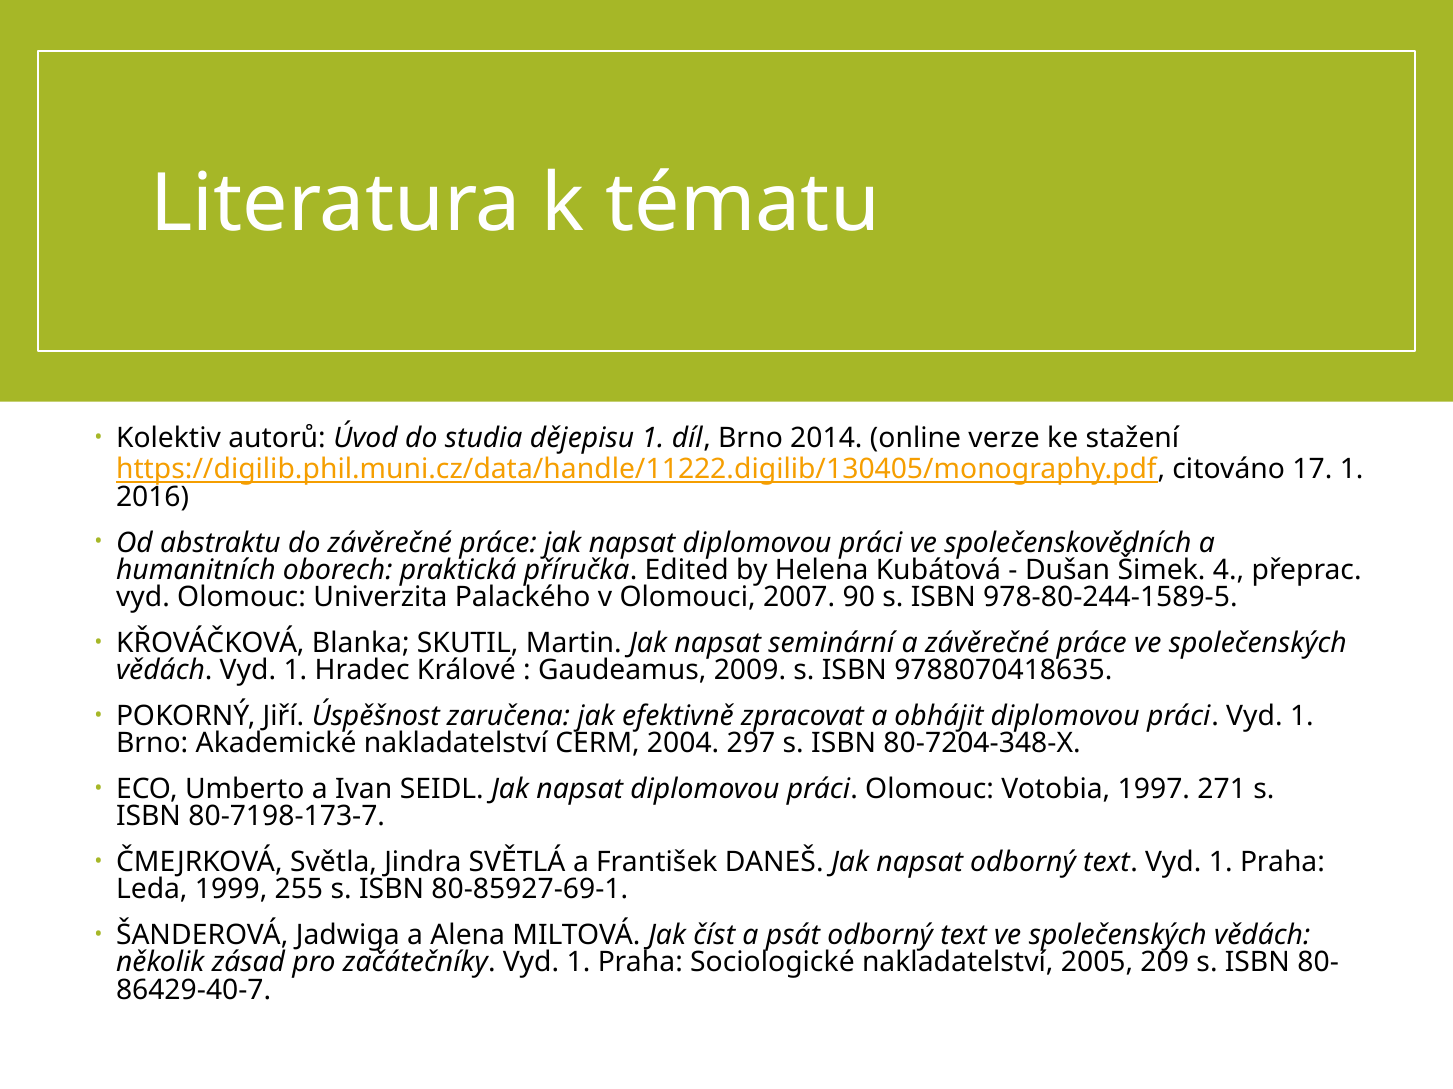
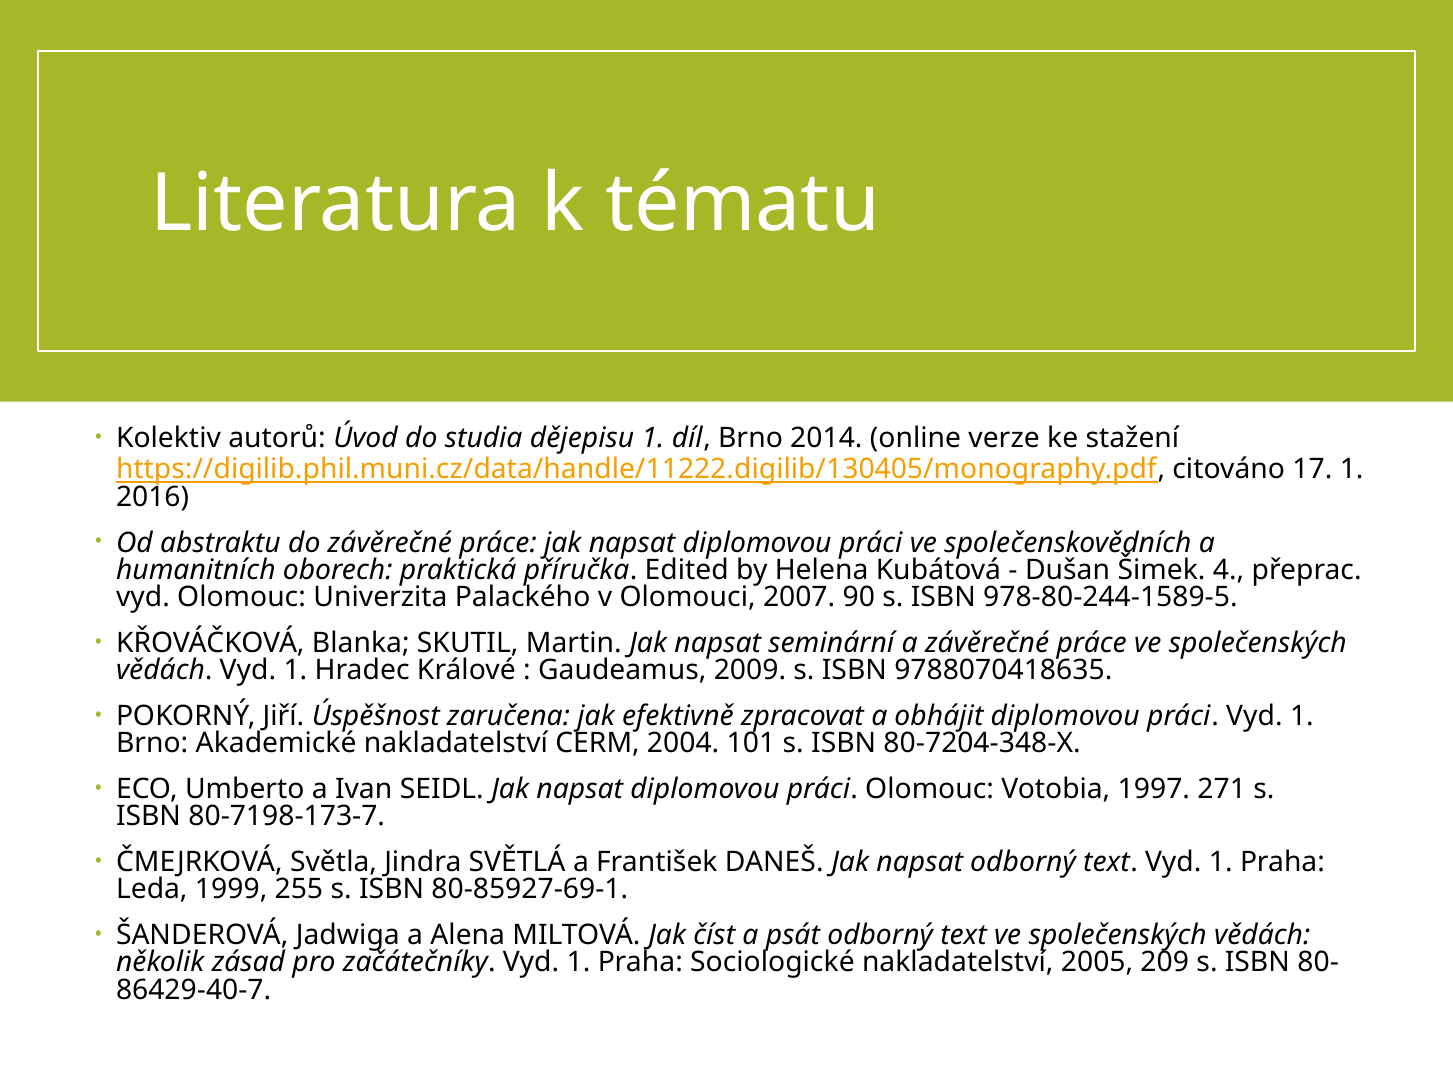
297: 297 -> 101
